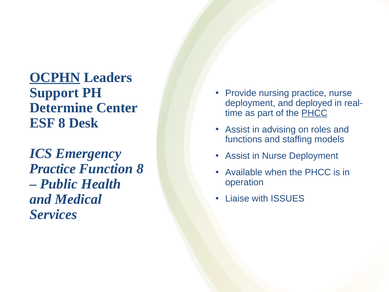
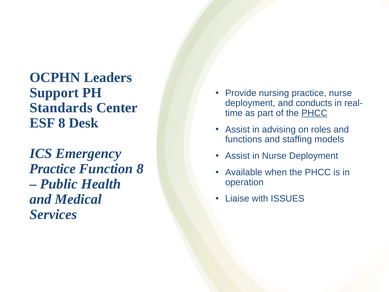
OCPHN underline: present -> none
deployed: deployed -> conducts
Determine: Determine -> Standards
